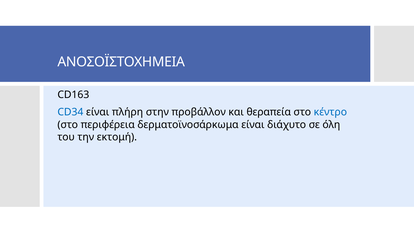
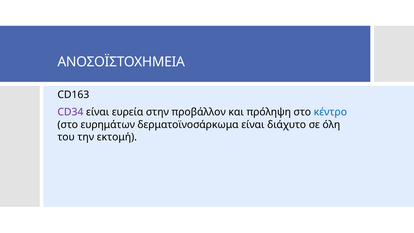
CD34 colour: blue -> purple
πλήρη: πλήρη -> ευρεία
θεραπεία: θεραπεία -> πρόληψη
περιφέρεια: περιφέρεια -> ευρημάτων
